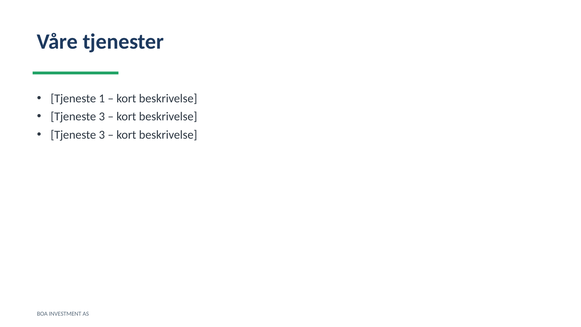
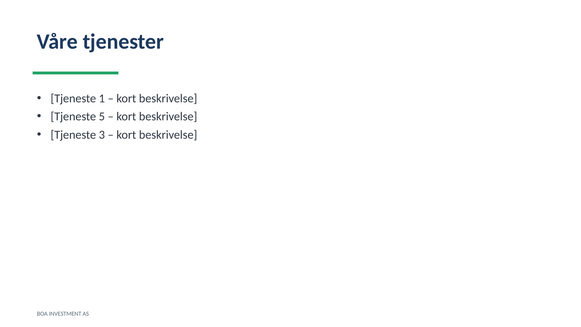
3 at (102, 117): 3 -> 5
